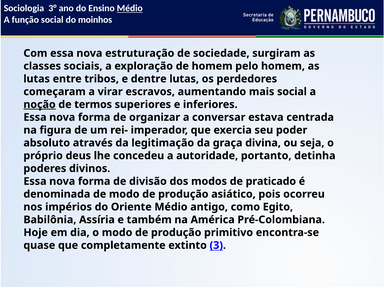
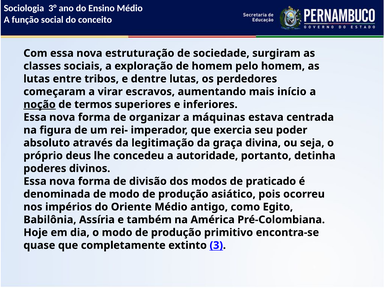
Médio at (130, 8) underline: present -> none
moinhos: moinhos -> conceito
mais social: social -> início
conversar: conversar -> máquinas
